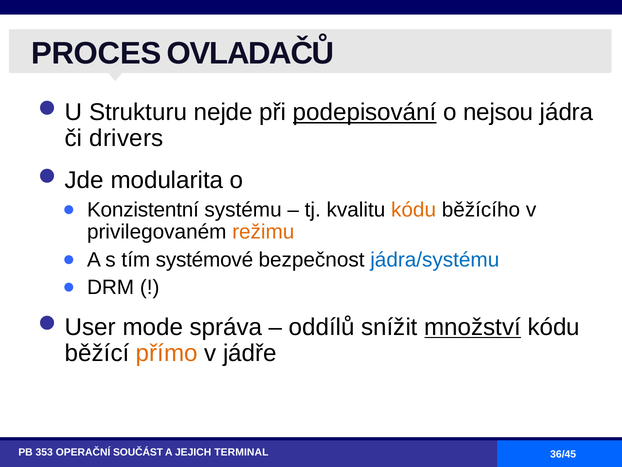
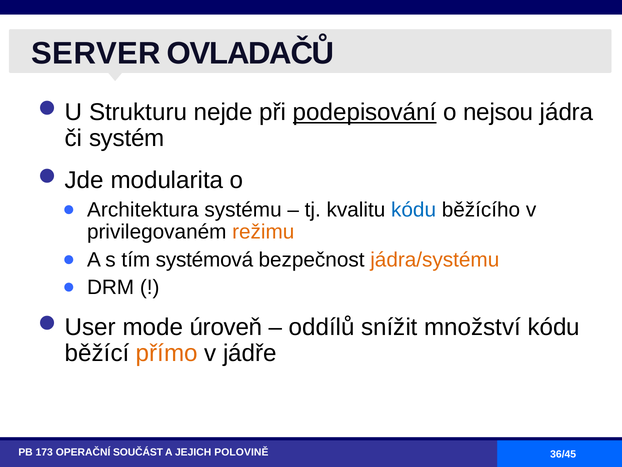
PROCES: PROCES -> SERVER
drivers: drivers -> systém
Konzistentní: Konzistentní -> Architektura
kódu at (414, 209) colour: orange -> blue
systémové: systémové -> systémová
jádra/systému colour: blue -> orange
správa: správa -> úroveň
množství underline: present -> none
353: 353 -> 173
TERMINAL: TERMINAL -> POLOVINĚ
